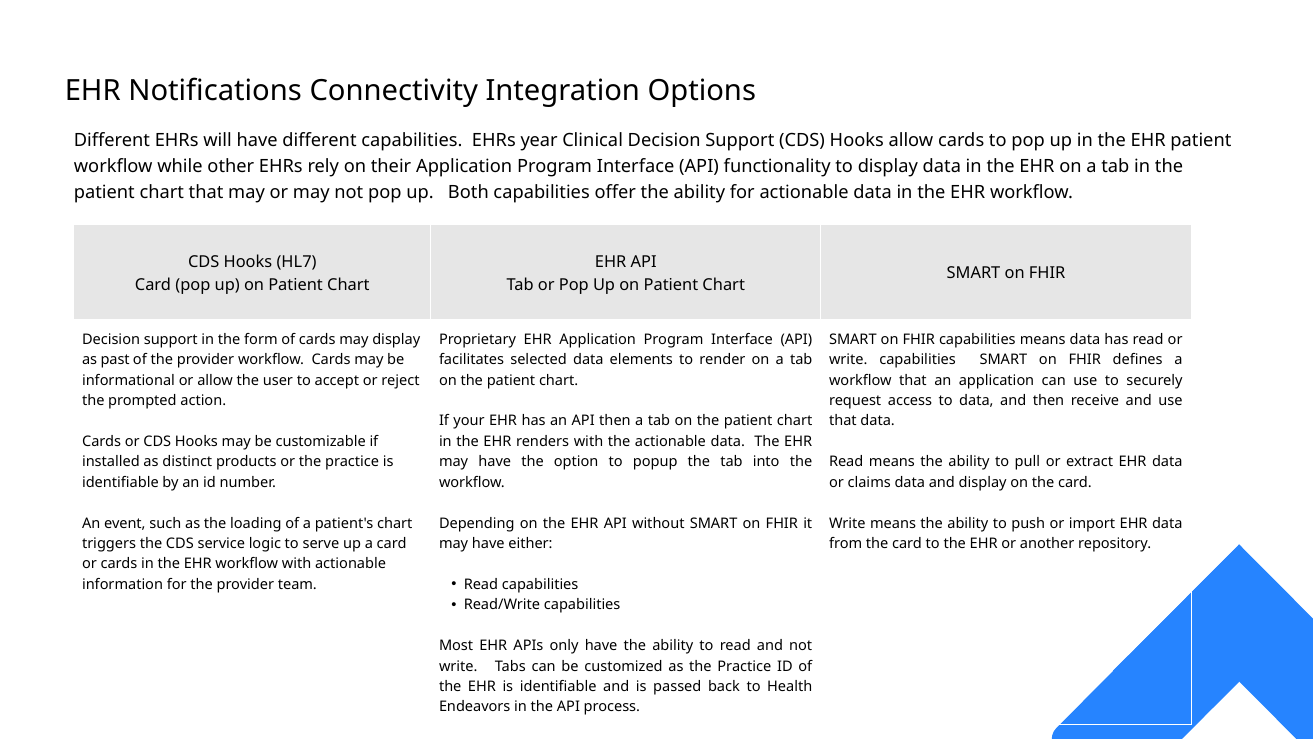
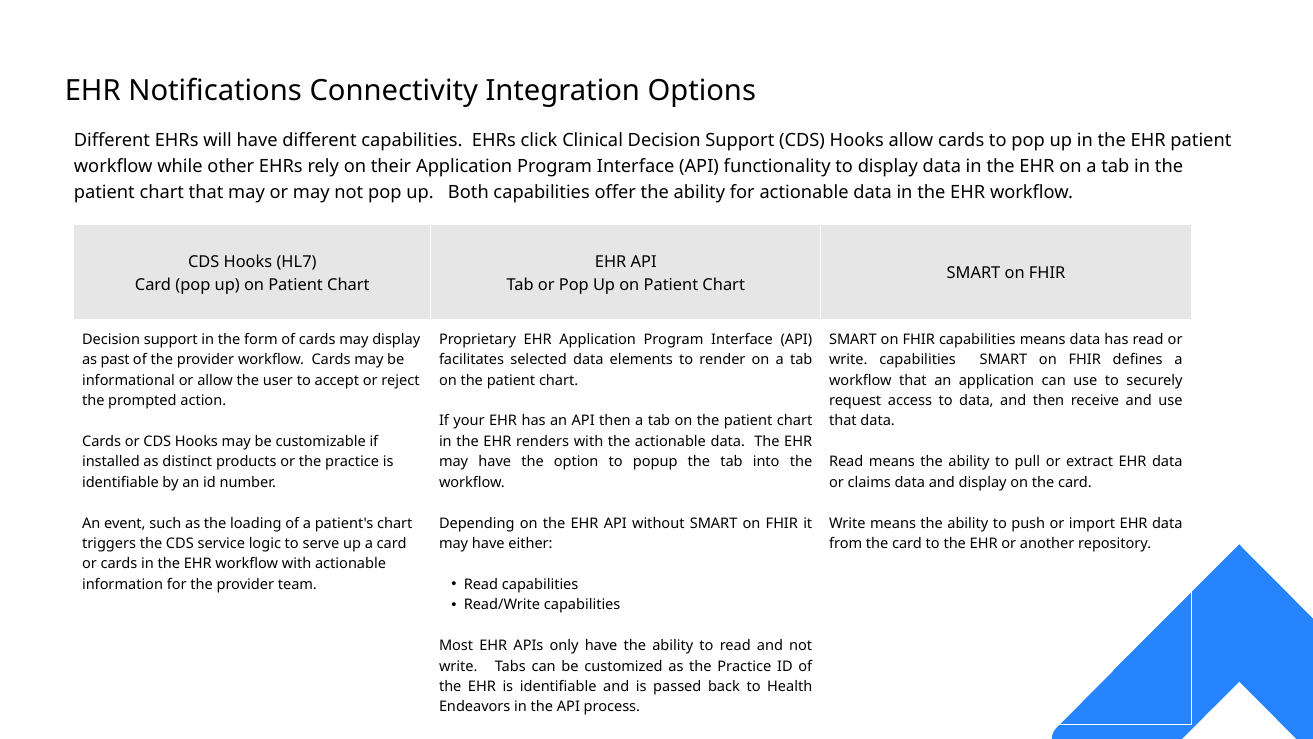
year: year -> click
